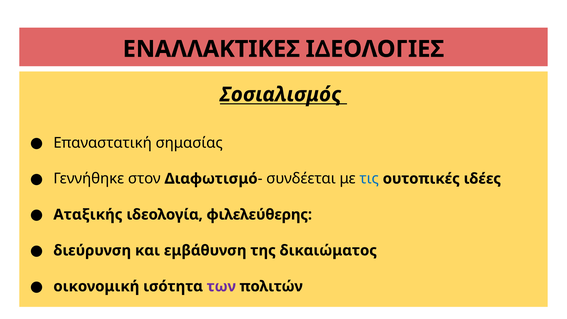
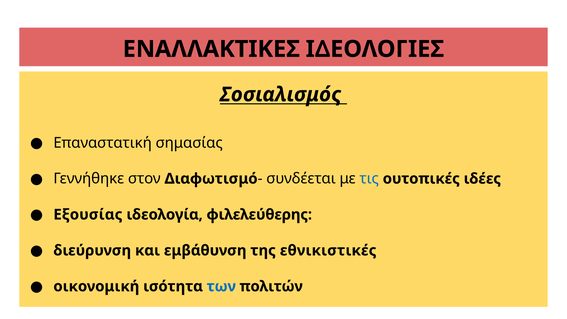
Αταξικής: Αταξικής -> Εξουσίας
δικαιώματος: δικαιώματος -> εθνικιστικές
των colour: purple -> blue
